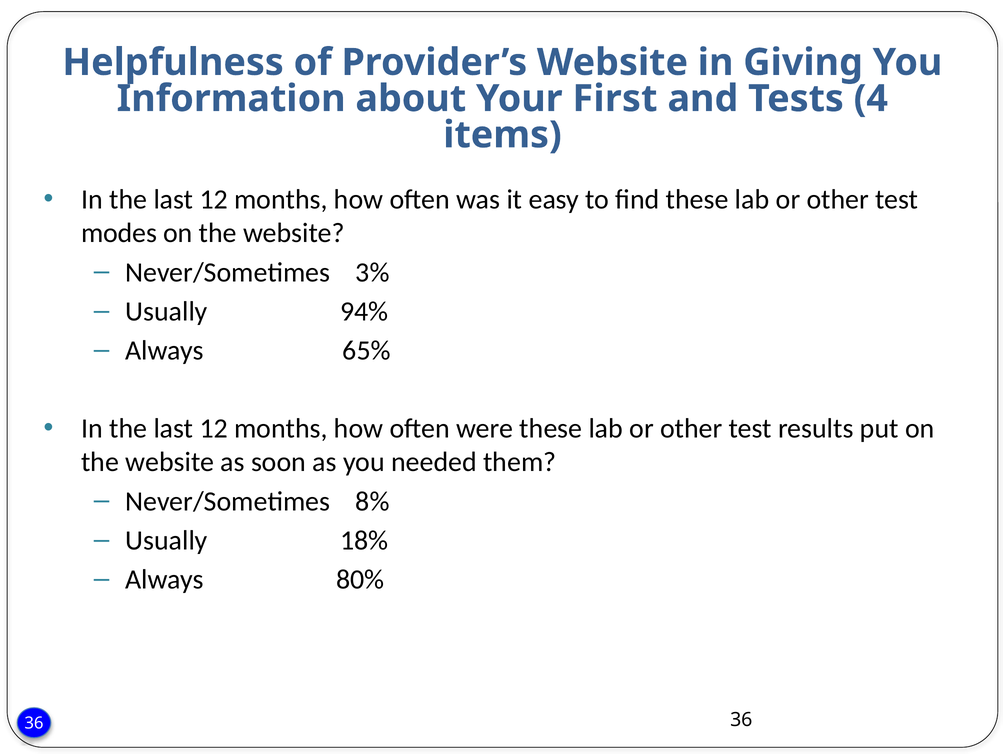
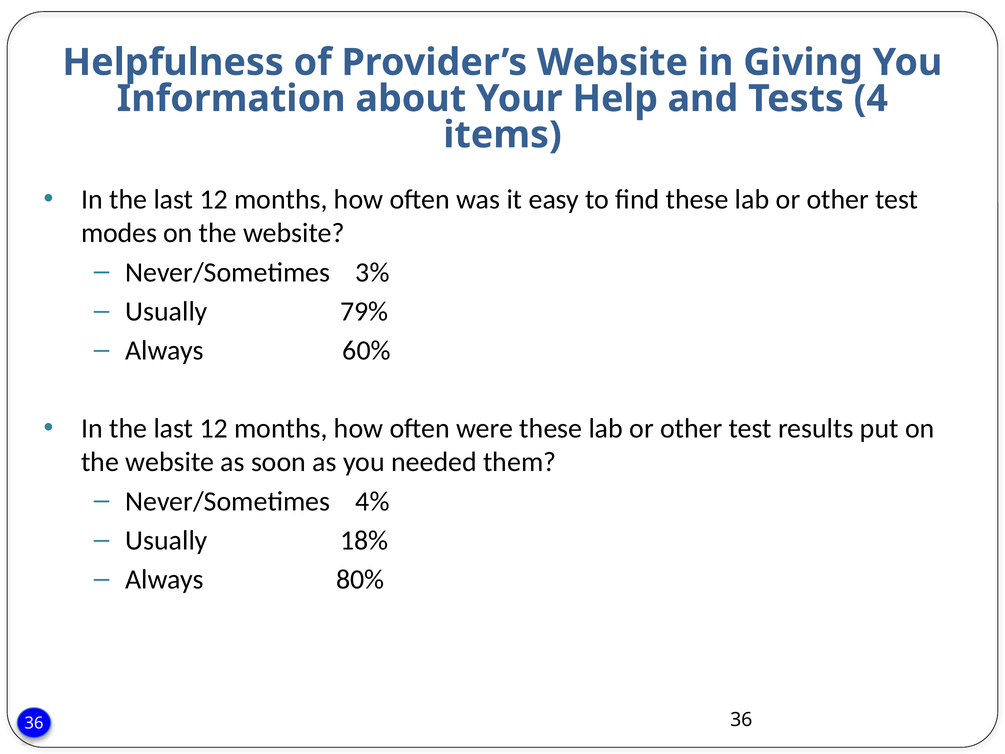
First: First -> Help
94%: 94% -> 79%
65%: 65% -> 60%
8%: 8% -> 4%
